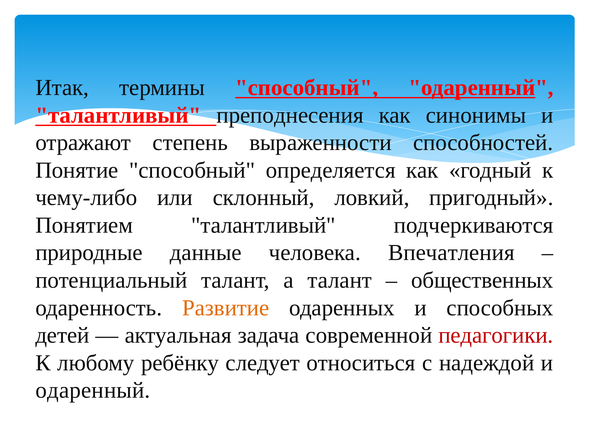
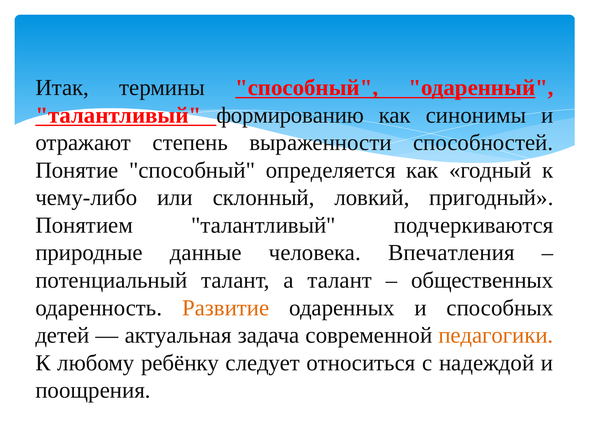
преподнесения: преподнесения -> формированию
педагогики colour: red -> orange
одаренный at (93, 390): одаренный -> поощрения
